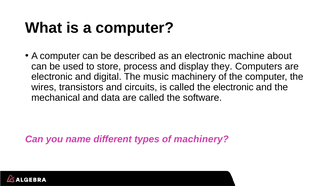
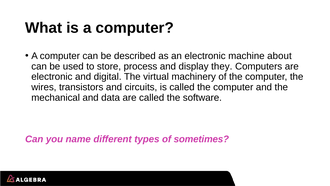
music: music -> virtual
called the electronic: electronic -> computer
of machinery: machinery -> sometimes
